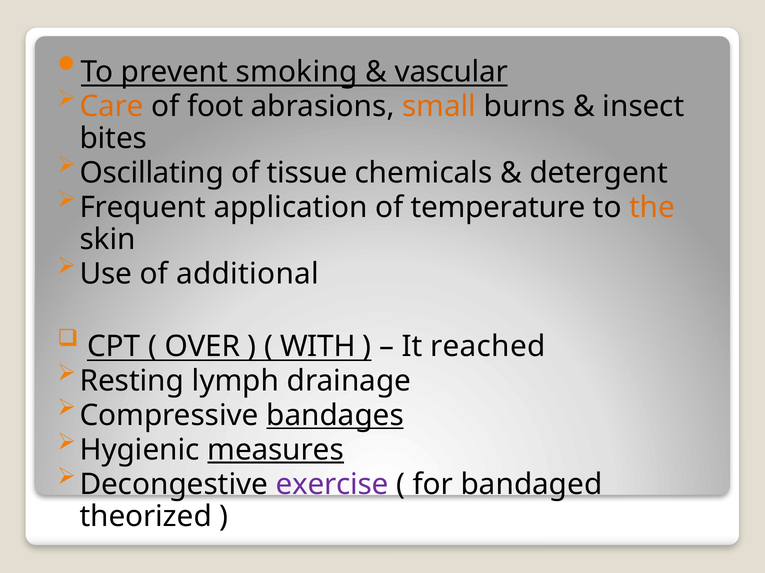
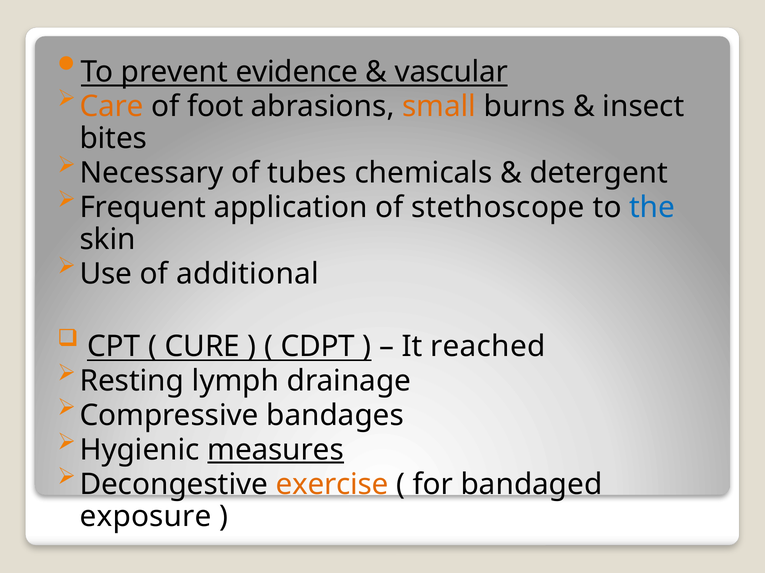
smoking: smoking -> evidence
Oscillating: Oscillating -> Necessary
tissue: tissue -> tubes
temperature: temperature -> stethoscope
the colour: orange -> blue
OVER: OVER -> CURE
WITH: WITH -> CDPT
bandages underline: present -> none
exercise colour: purple -> orange
theorized: theorized -> exposure
